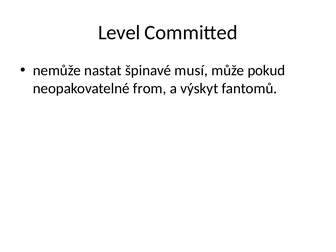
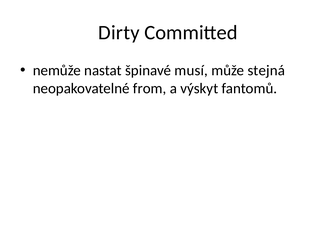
Level: Level -> Dirty
pokud: pokud -> stejná
